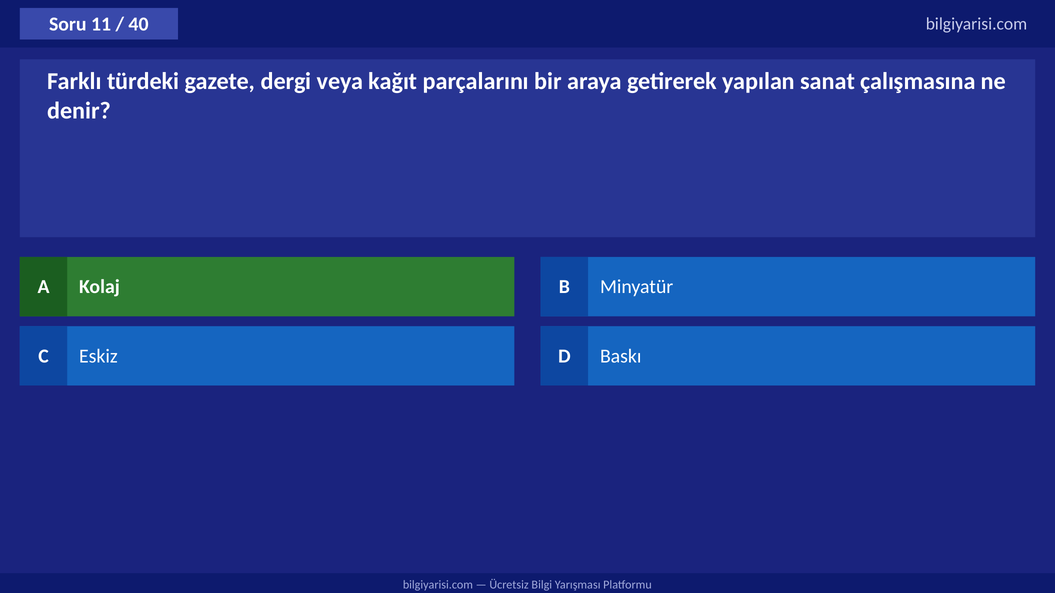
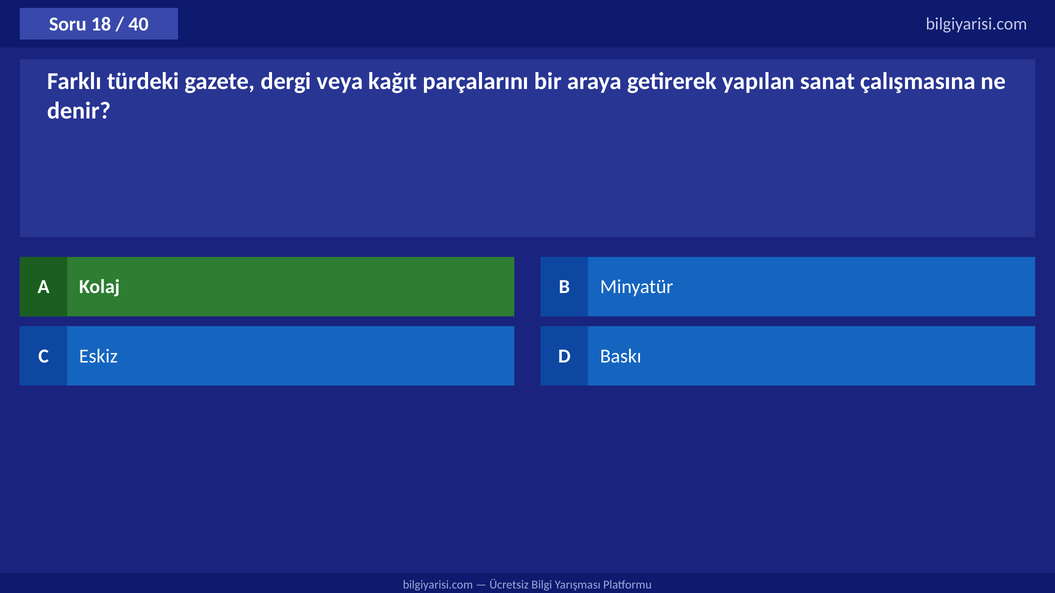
11: 11 -> 18
